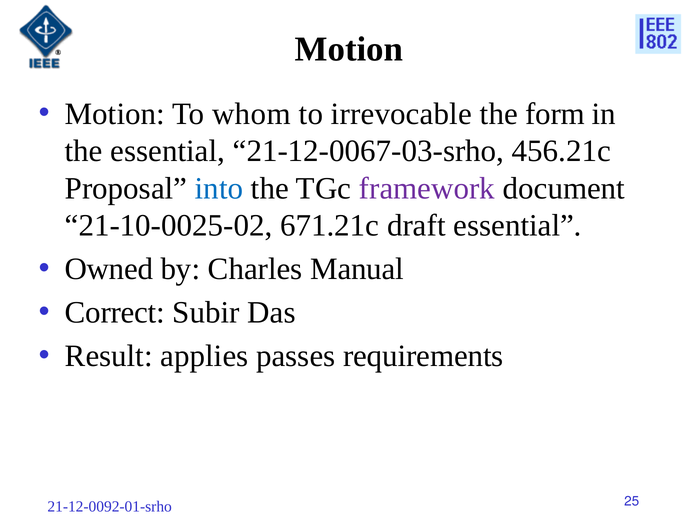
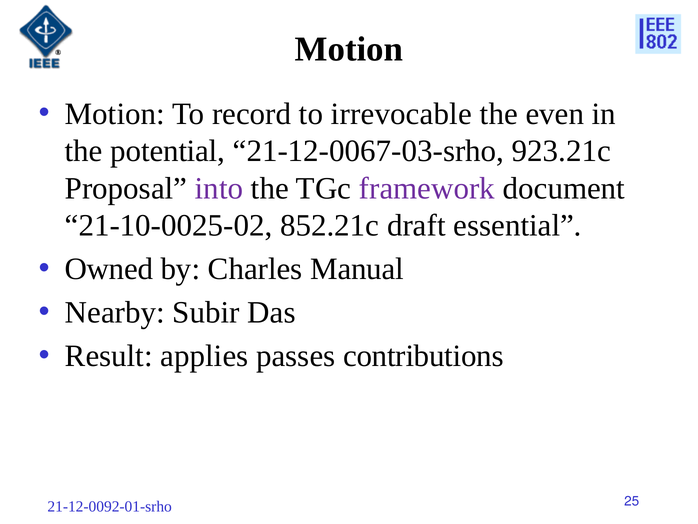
whom: whom -> record
form: form -> even
the essential: essential -> potential
456.21c: 456.21c -> 923.21c
into colour: blue -> purple
671.21c: 671.21c -> 852.21c
Correct: Correct -> Nearby
requirements: requirements -> contributions
